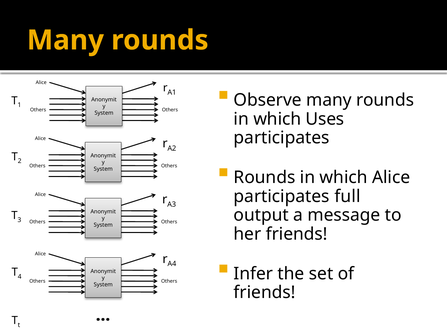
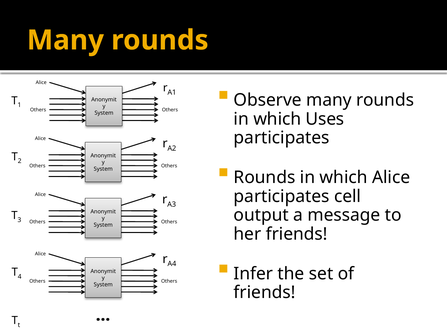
full: full -> cell
